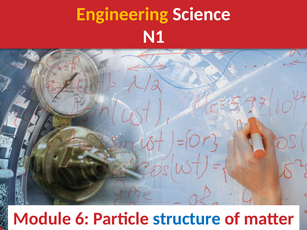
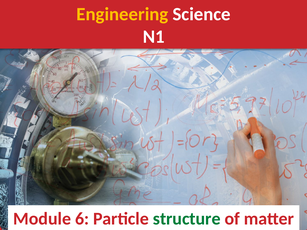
structure at (187, 219) colour: blue -> green
